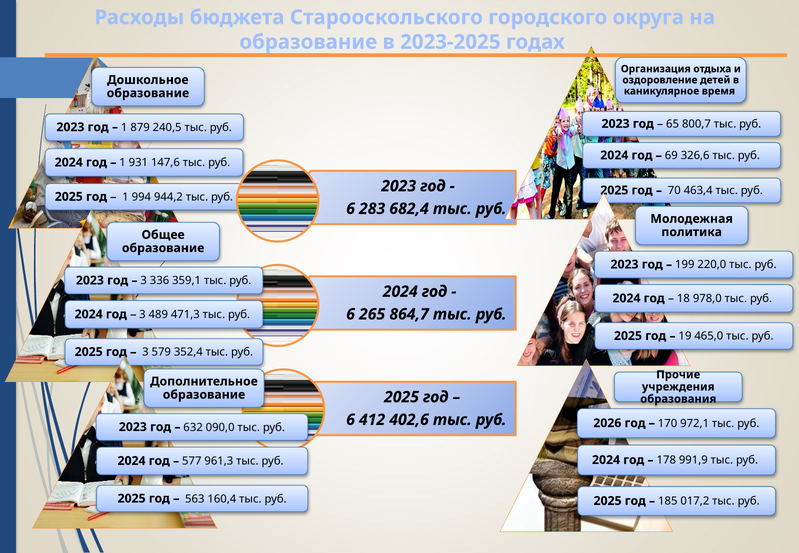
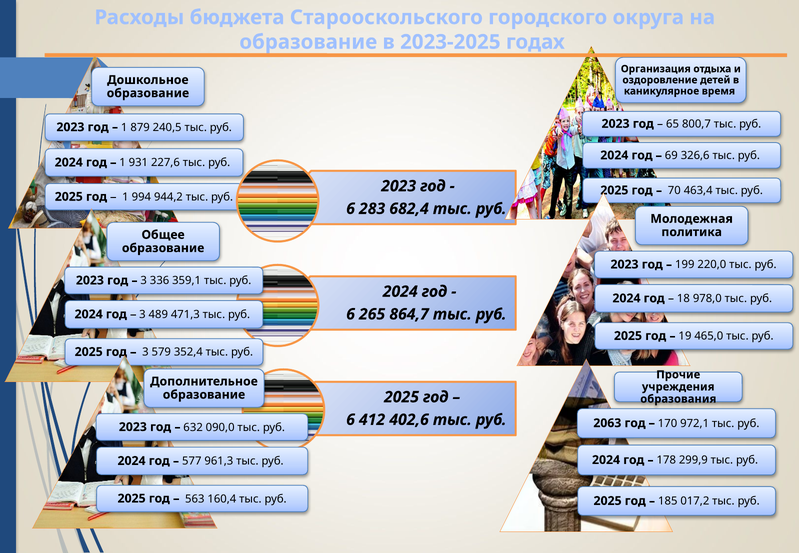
147,6: 147,6 -> 227,6
2026: 2026 -> 2063
991,9: 991,9 -> 299,9
